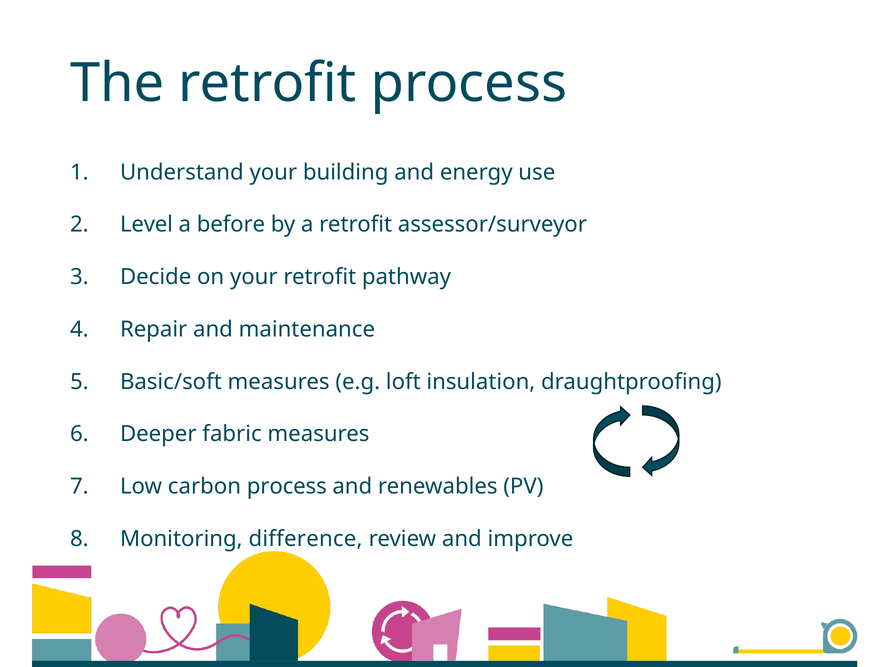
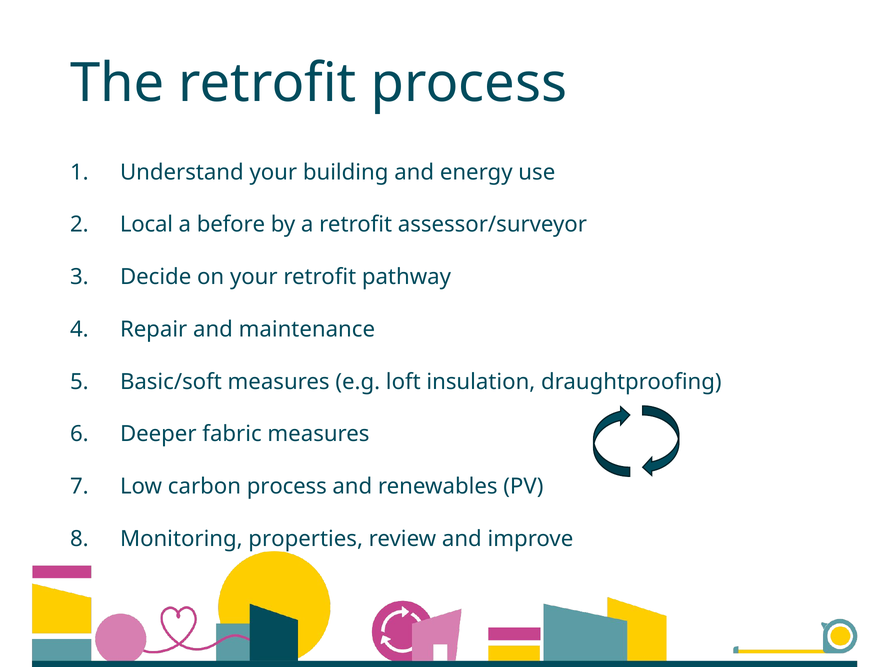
Level: Level -> Local
difference: difference -> properties
